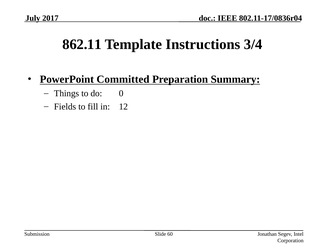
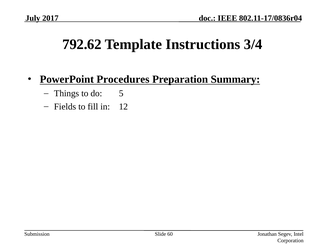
862.11: 862.11 -> 792.62
Committed: Committed -> Procedures
0: 0 -> 5
